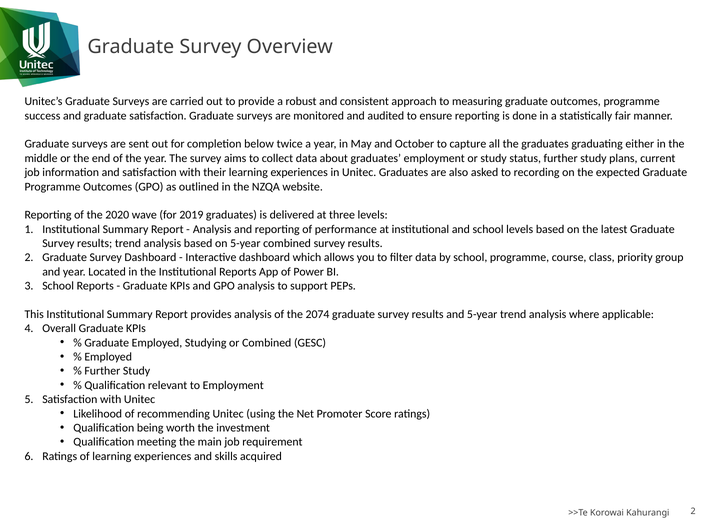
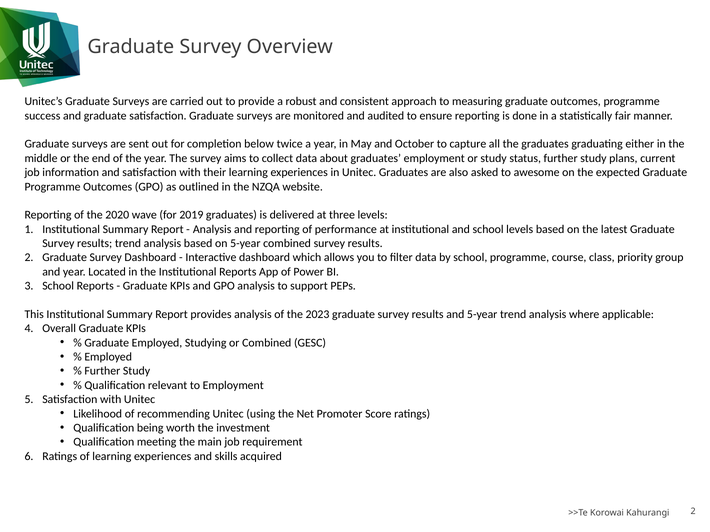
recording: recording -> awesome
2074: 2074 -> 2023
